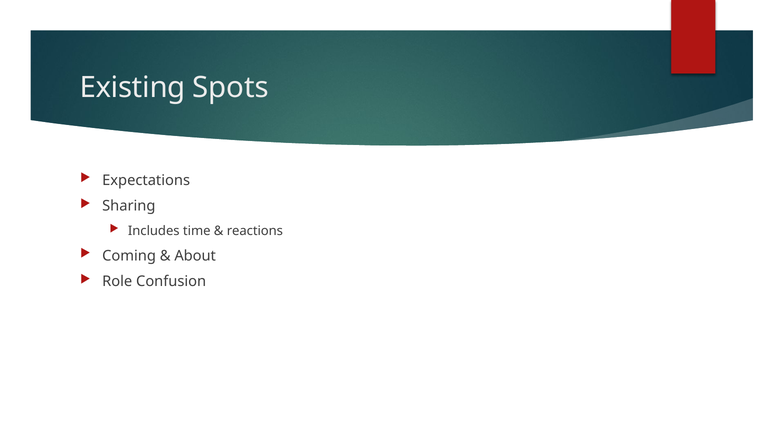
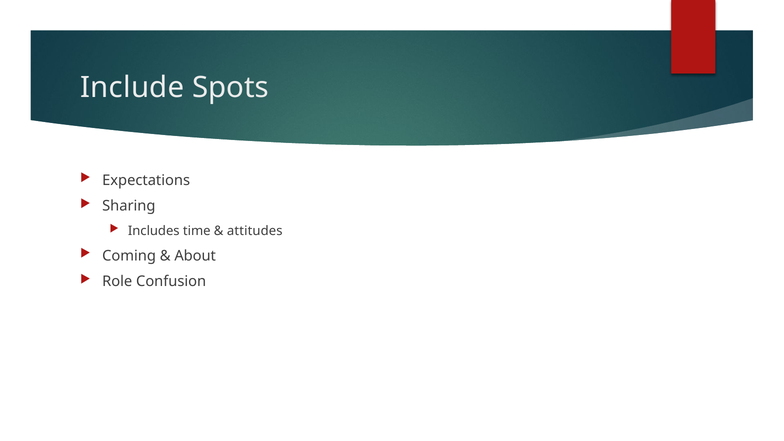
Existing: Existing -> Include
reactions: reactions -> attitudes
